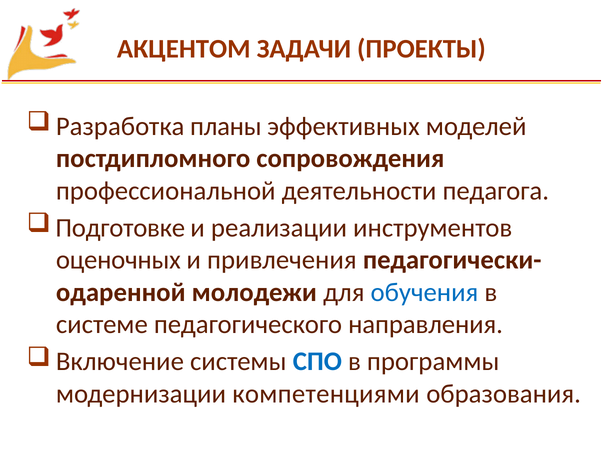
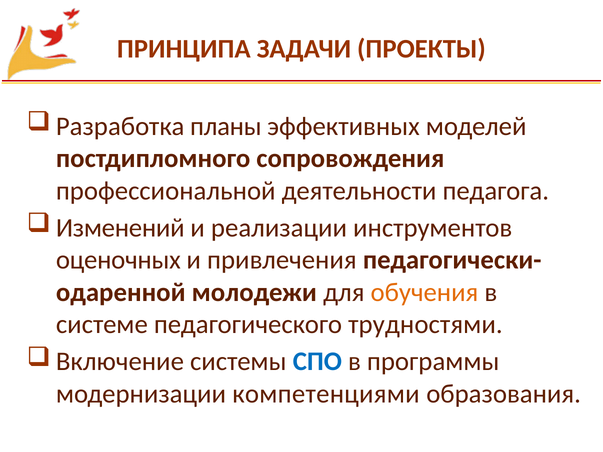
АКЦЕНТОМ: АКЦЕНТОМ -> ПРИНЦИПА
Подготовке: Подготовке -> Изменений
обучения colour: blue -> orange
направления: направления -> трудностями
